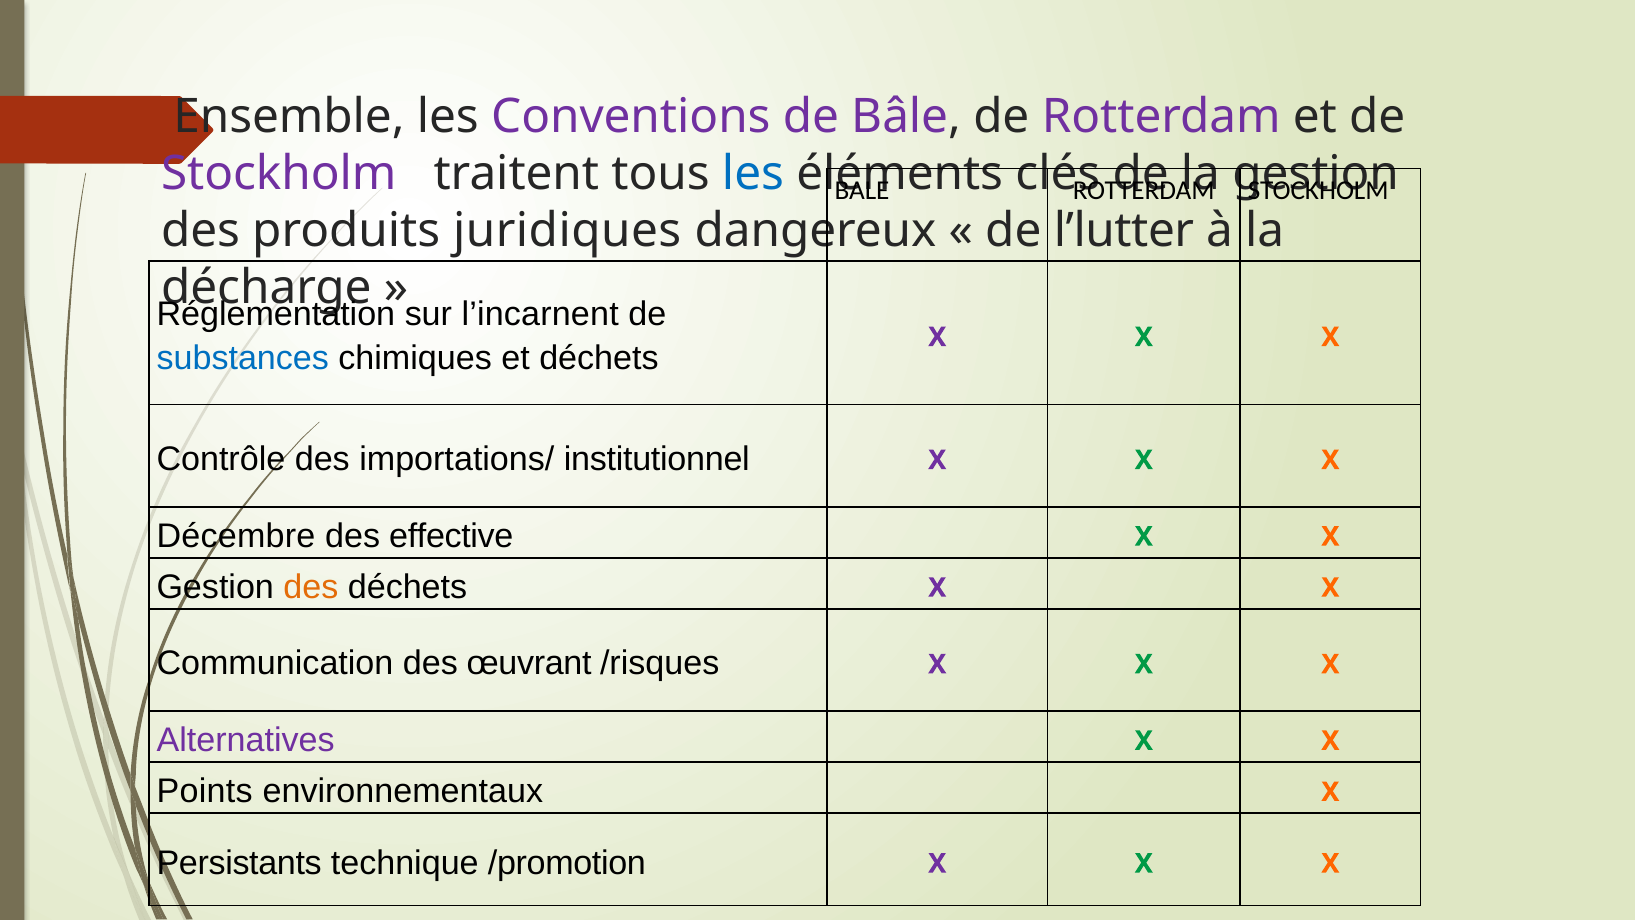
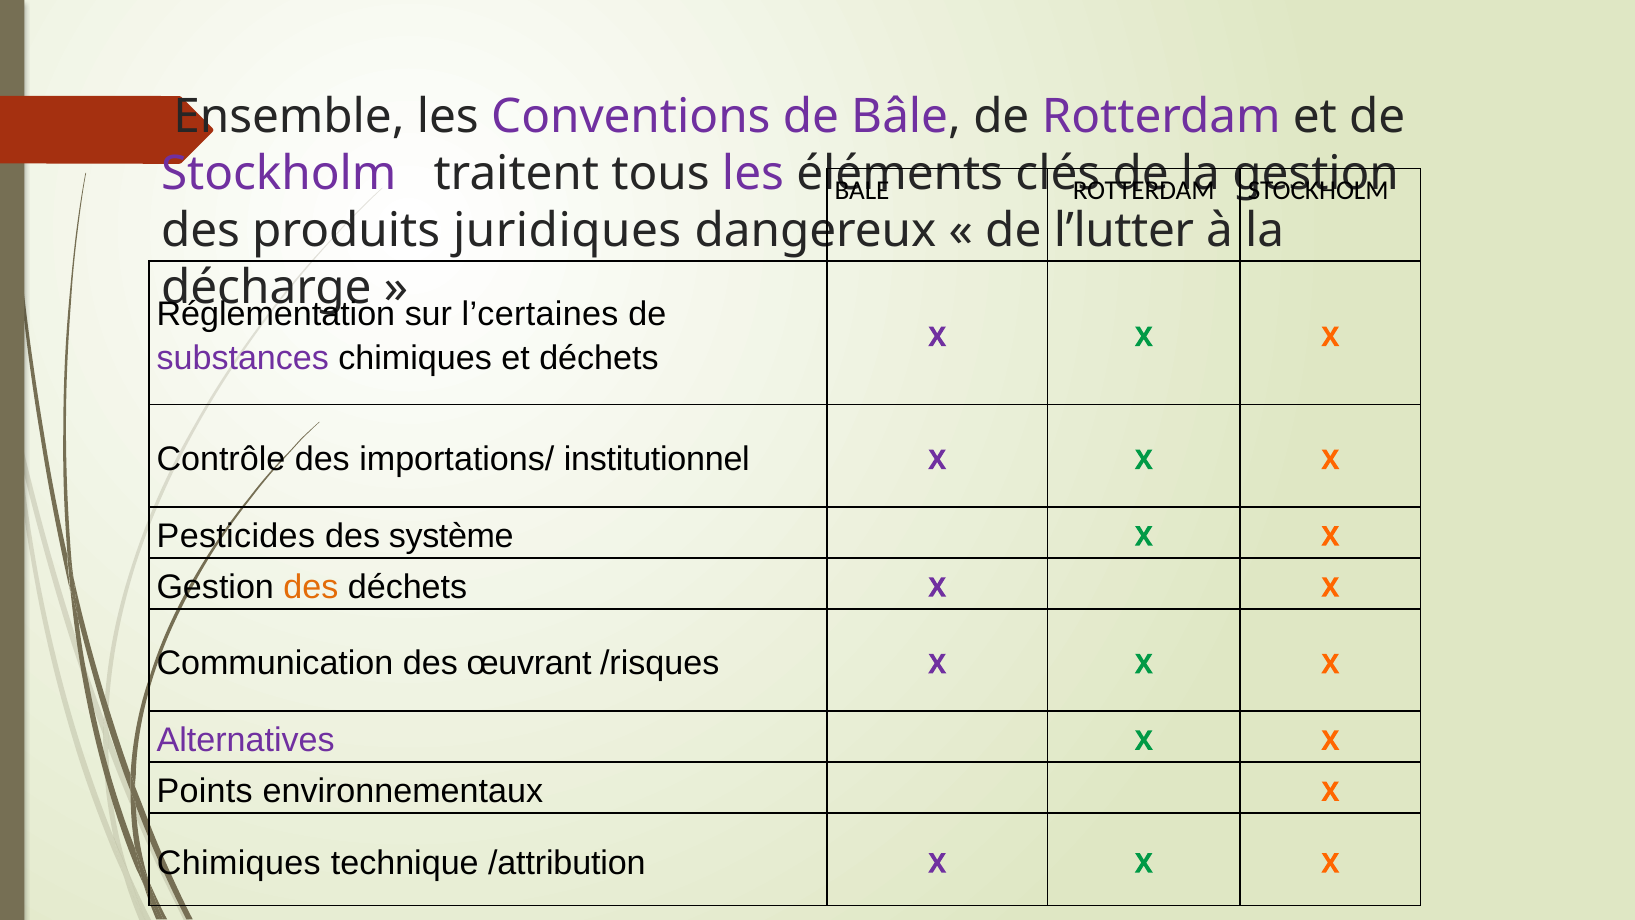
les at (753, 174) colour: blue -> purple
l’incarnent: l’incarnent -> l’certaines
substances colour: blue -> purple
Décembre: Décembre -> Pesticides
effective: effective -> système
Persistants at (239, 862): Persistants -> Chimiques
/promotion: /promotion -> /attribution
